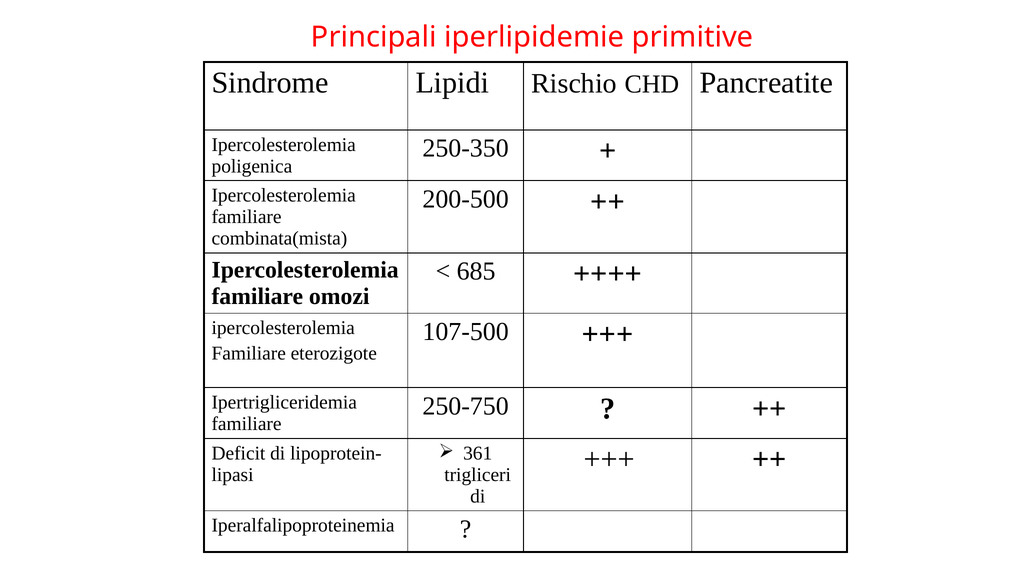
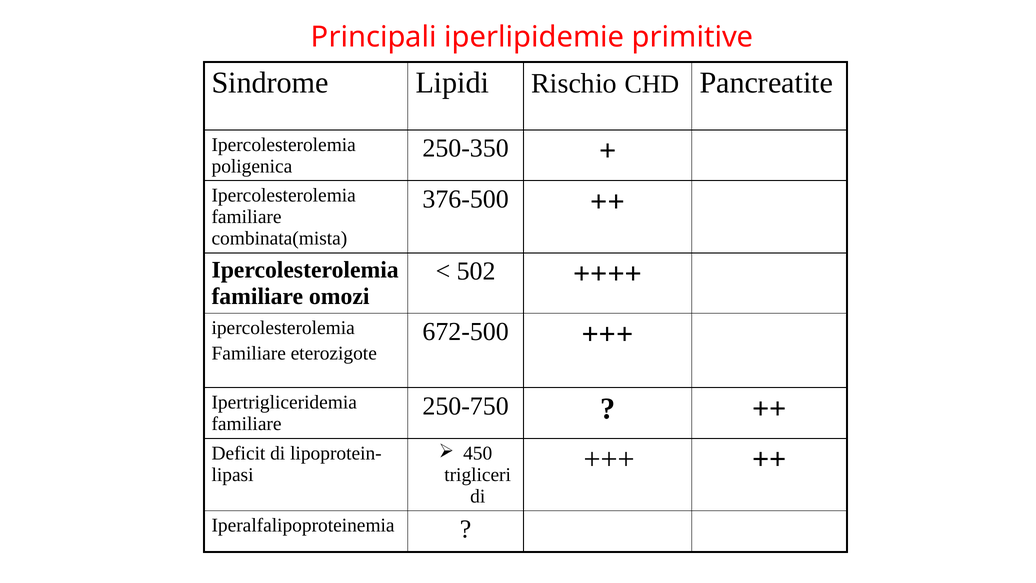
200-500: 200-500 -> 376-500
685: 685 -> 502
107-500: 107-500 -> 672-500
361: 361 -> 450
